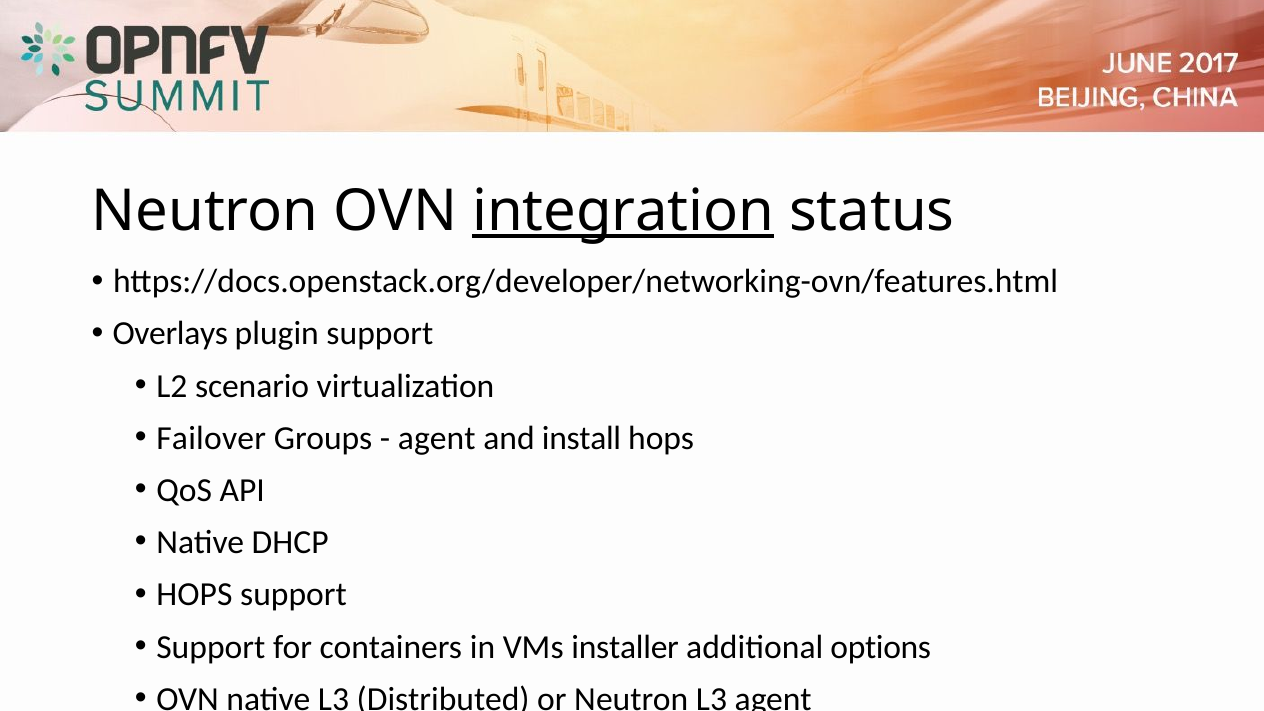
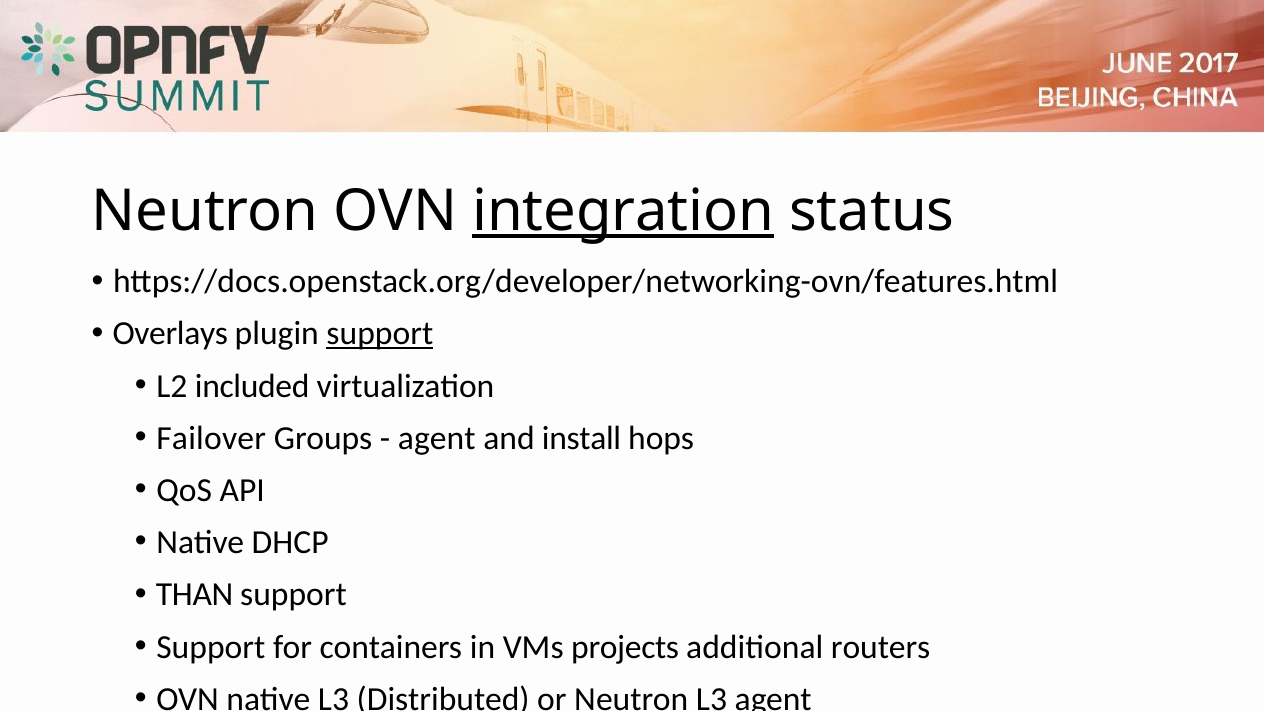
support at (380, 334) underline: none -> present
scenario: scenario -> included
HOPS at (194, 595): HOPS -> THAN
installer: installer -> projects
options: options -> routers
